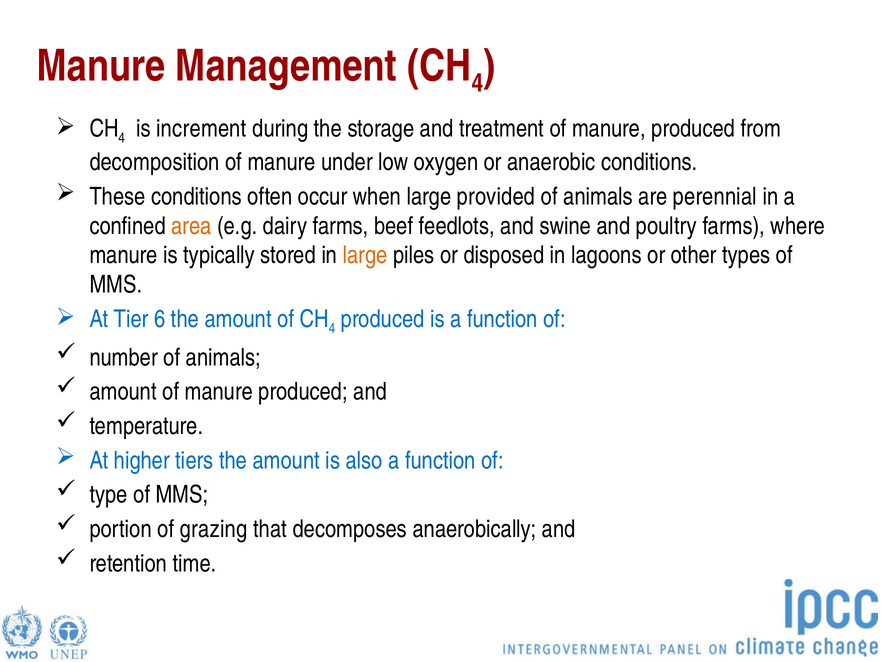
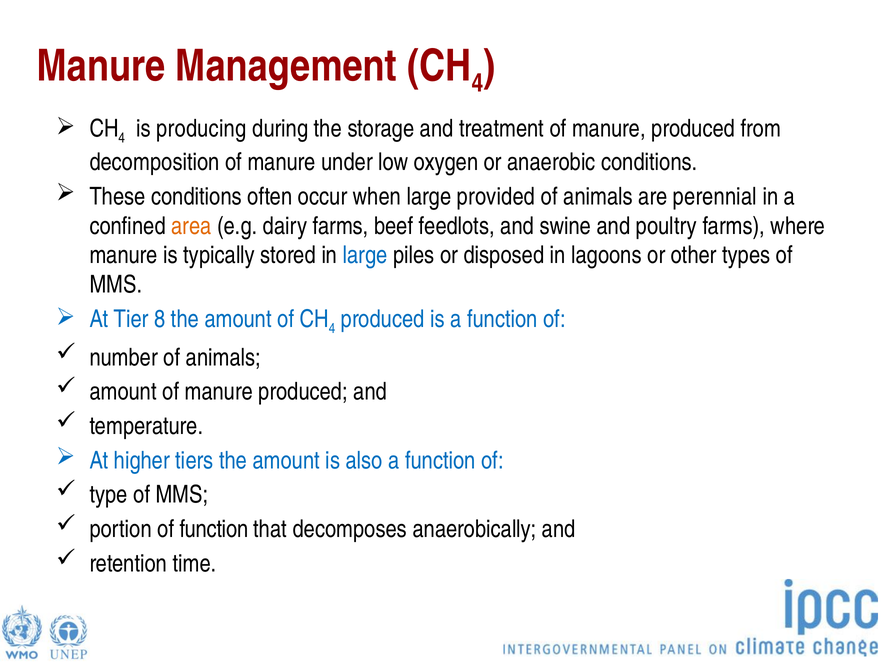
increment: increment -> producing
large at (365, 255) colour: orange -> blue
6: 6 -> 8
of grazing: grazing -> function
